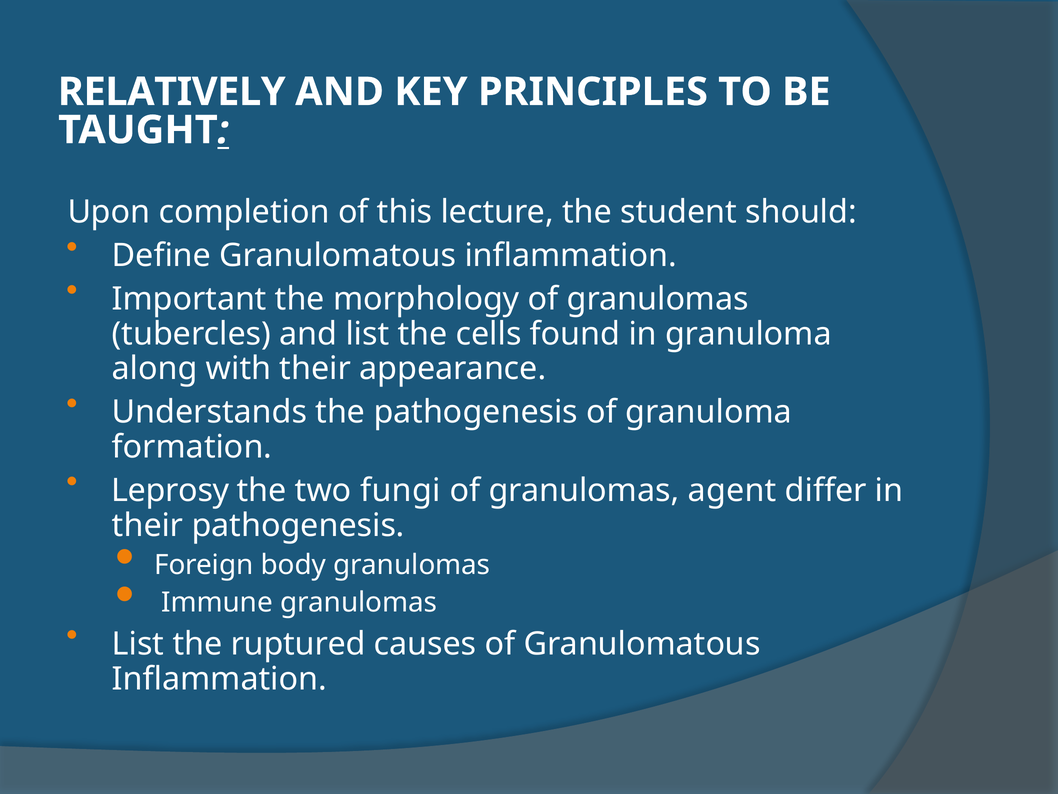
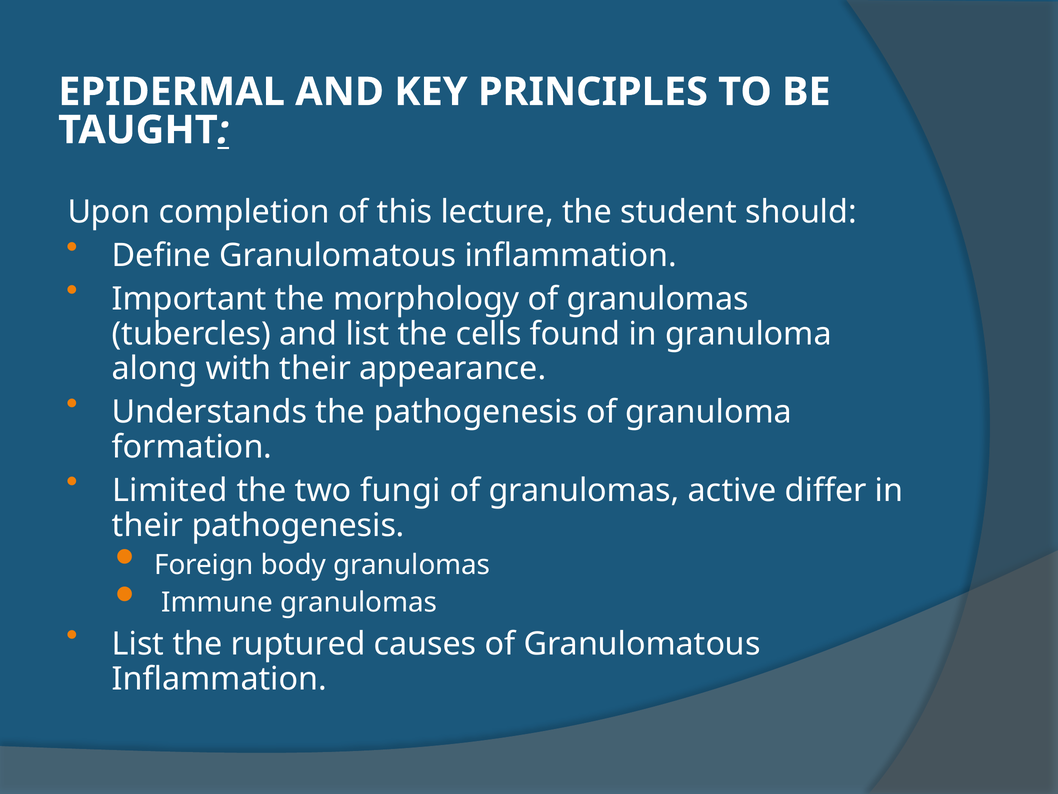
RELATIVELY: RELATIVELY -> EPIDERMAL
Leprosy: Leprosy -> Limited
agent: agent -> active
